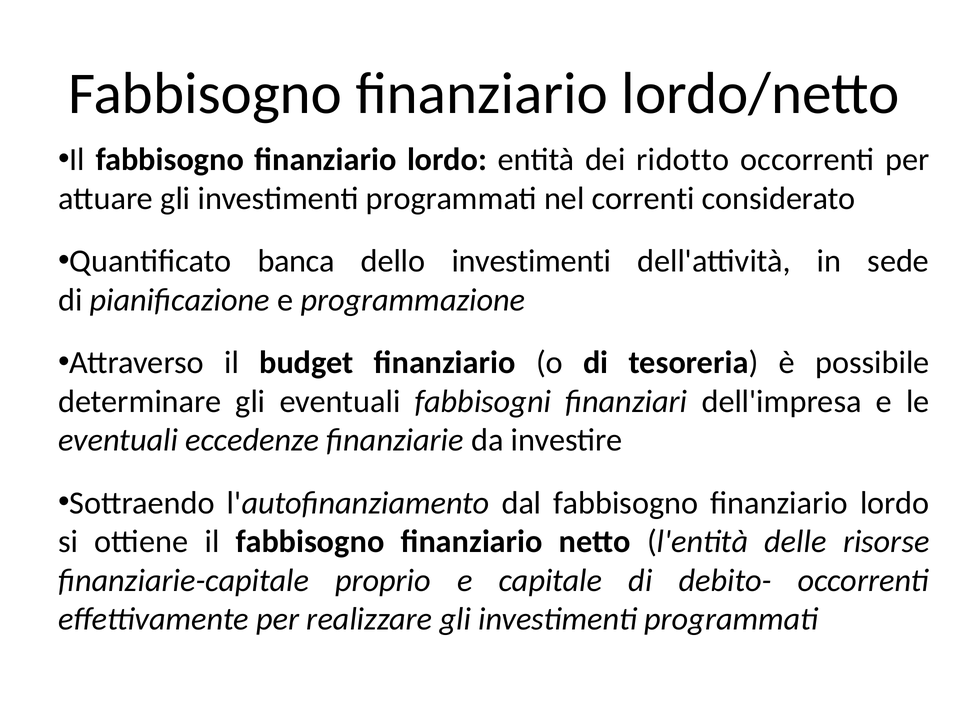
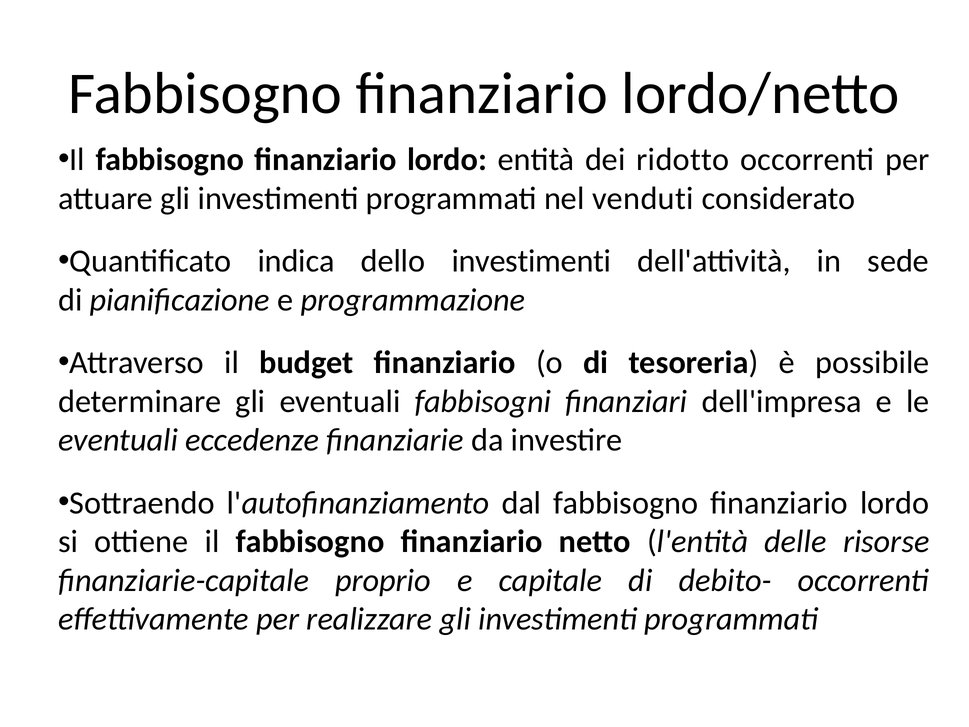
correnti: correnti -> venduti
banca: banca -> indica
